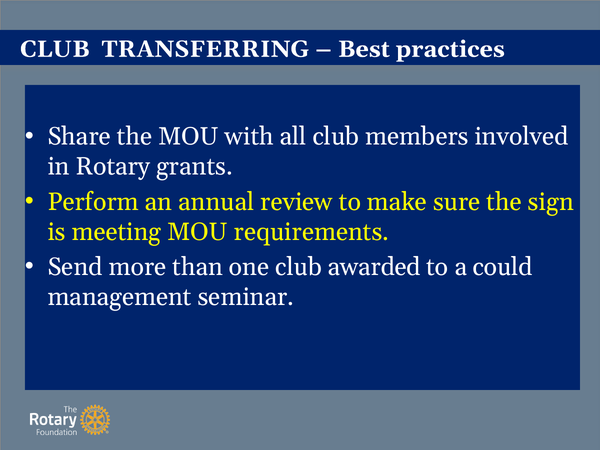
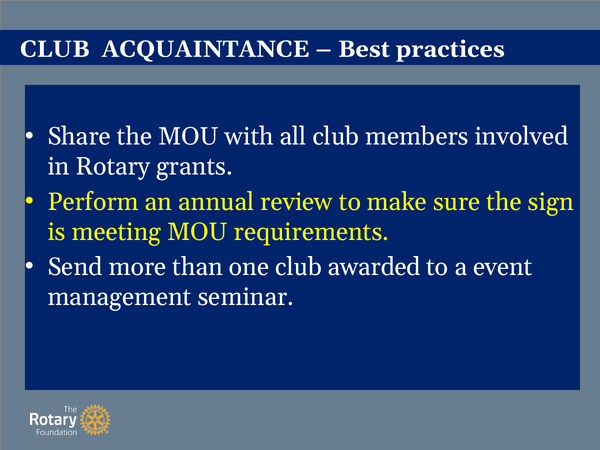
TRANSFERRING: TRANSFERRING -> ACQUAINTANCE
could: could -> event
